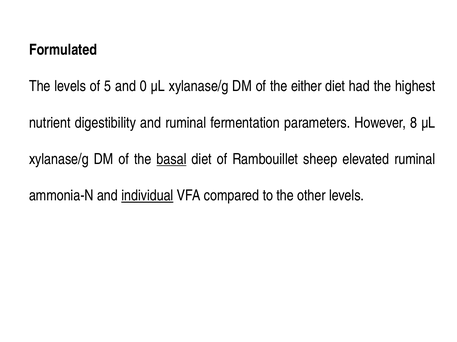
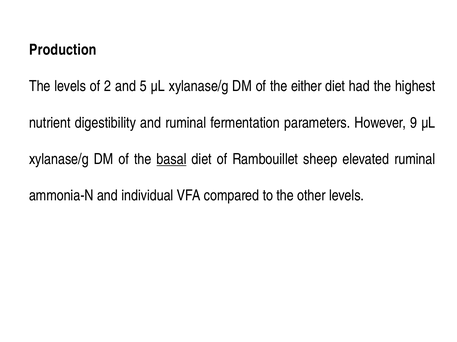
Formulated: Formulated -> Production
5: 5 -> 2
0: 0 -> 5
8: 8 -> 9
individual underline: present -> none
